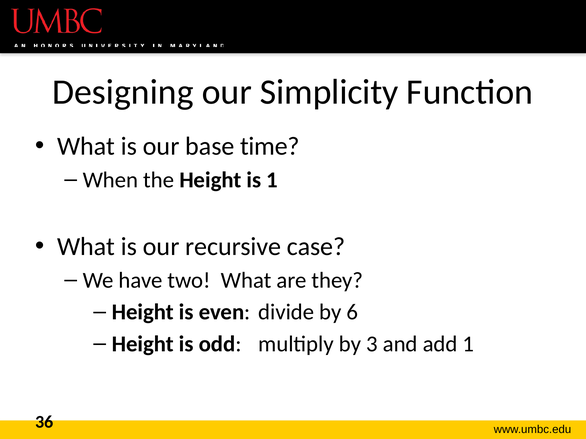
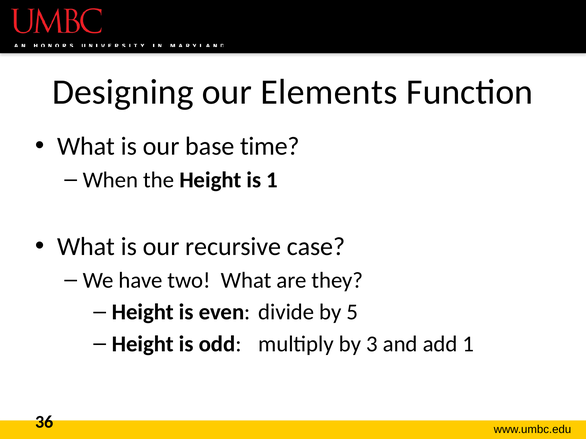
Simplicity: Simplicity -> Elements
6: 6 -> 5
